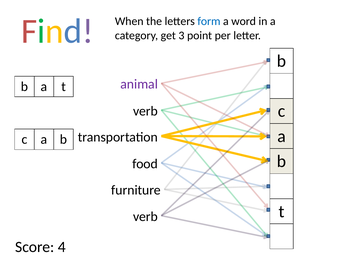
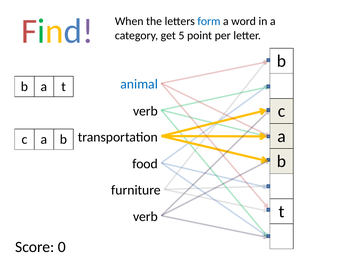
3: 3 -> 5
animal colour: purple -> blue
4: 4 -> 0
